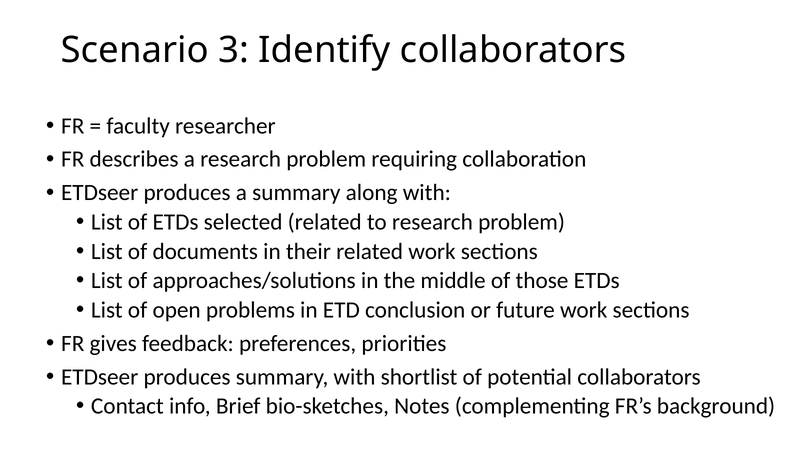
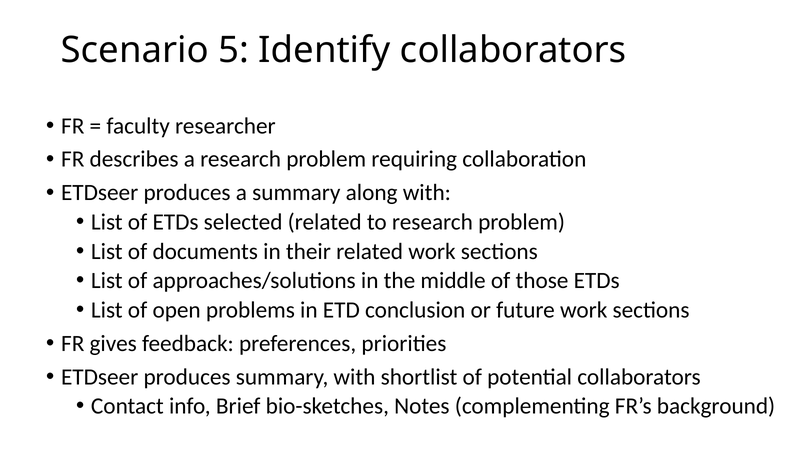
3: 3 -> 5
